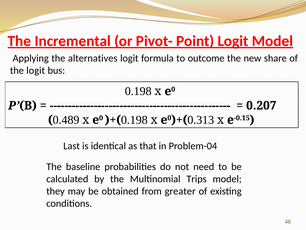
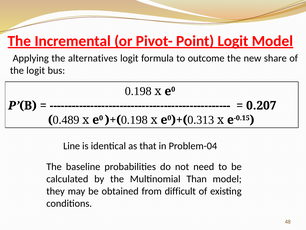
Last: Last -> Line
Trips: Trips -> Than
greater: greater -> difficult
